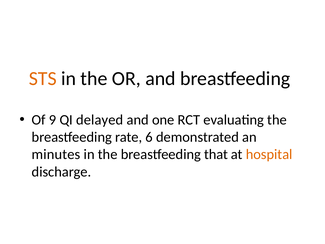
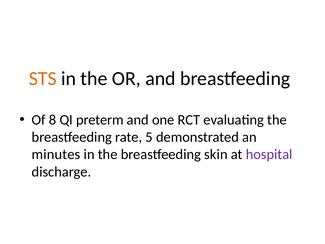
9: 9 -> 8
delayed: delayed -> preterm
6: 6 -> 5
that: that -> skin
hospital colour: orange -> purple
